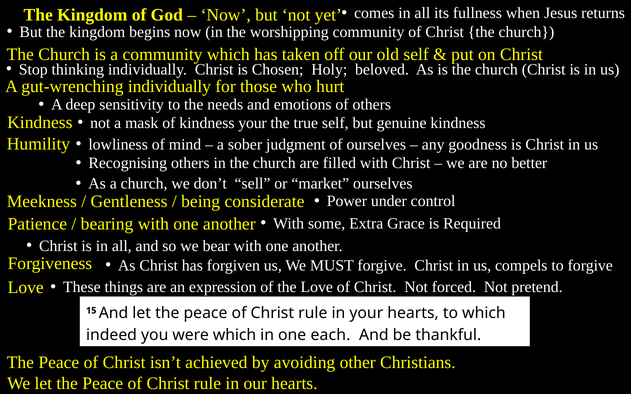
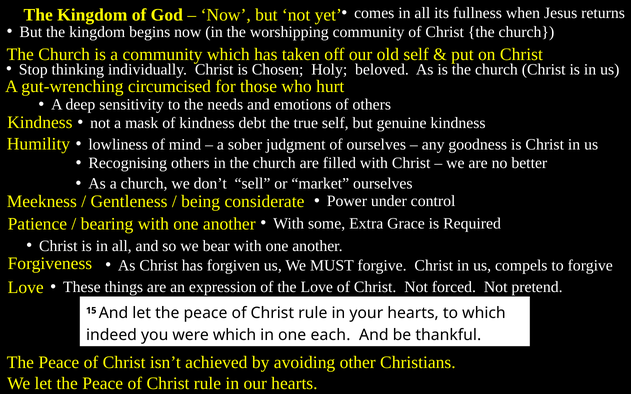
gut-wrenching individually: individually -> circumcised
kindness your: your -> debt
